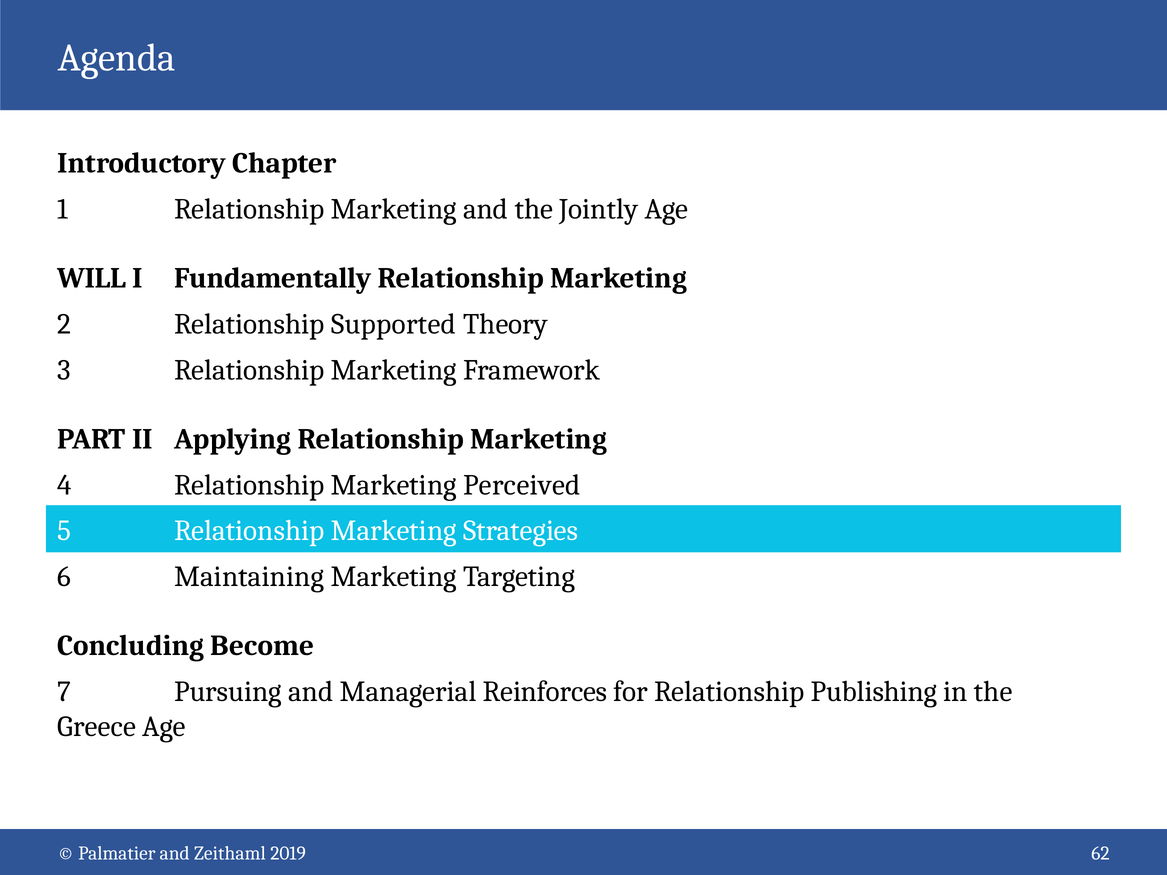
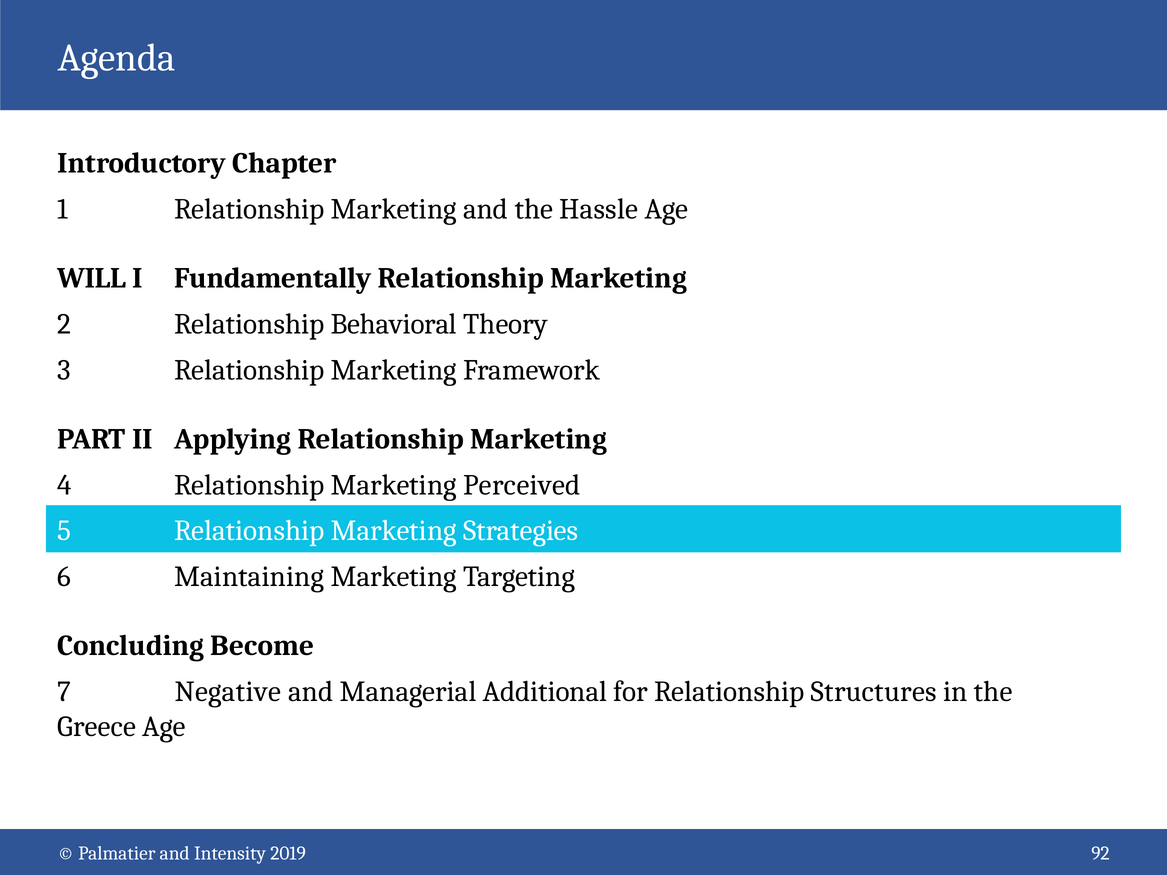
Jointly: Jointly -> Hassle
Supported: Supported -> Behavioral
Pursuing: Pursuing -> Negative
Reinforces: Reinforces -> Additional
Publishing: Publishing -> Structures
Zeithaml: Zeithaml -> Intensity
62: 62 -> 92
